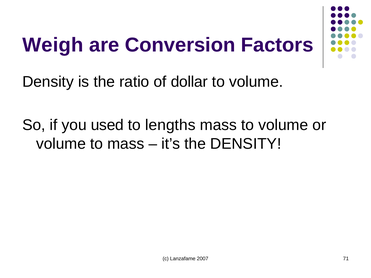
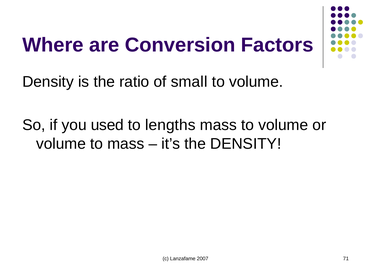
Weigh: Weigh -> Where
dollar: dollar -> small
